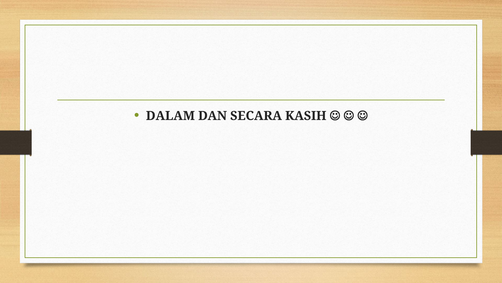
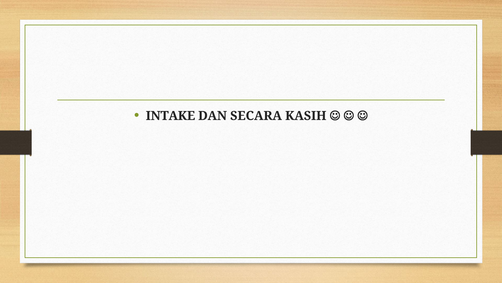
DALAM: DALAM -> INTAKE
